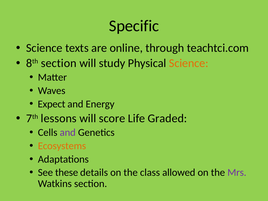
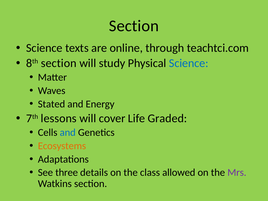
Specific at (134, 26): Specific -> Section
Science at (189, 63) colour: orange -> blue
Expect: Expect -> Stated
score: score -> cover
and at (68, 133) colour: purple -> blue
these: these -> three
